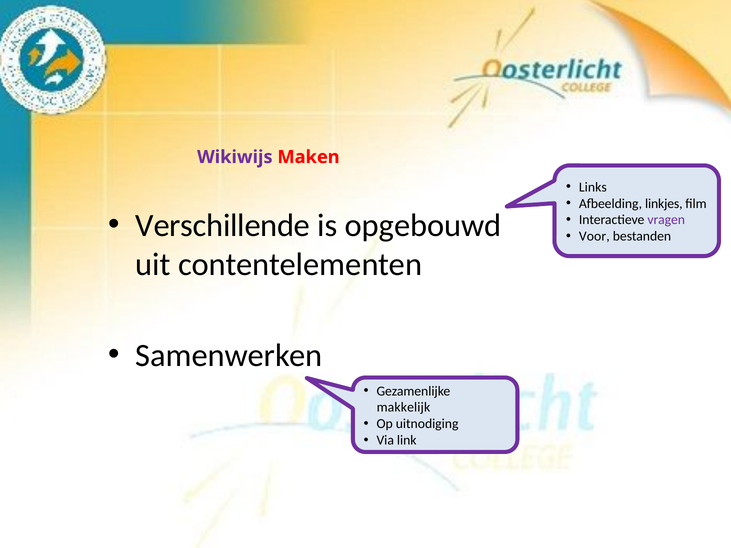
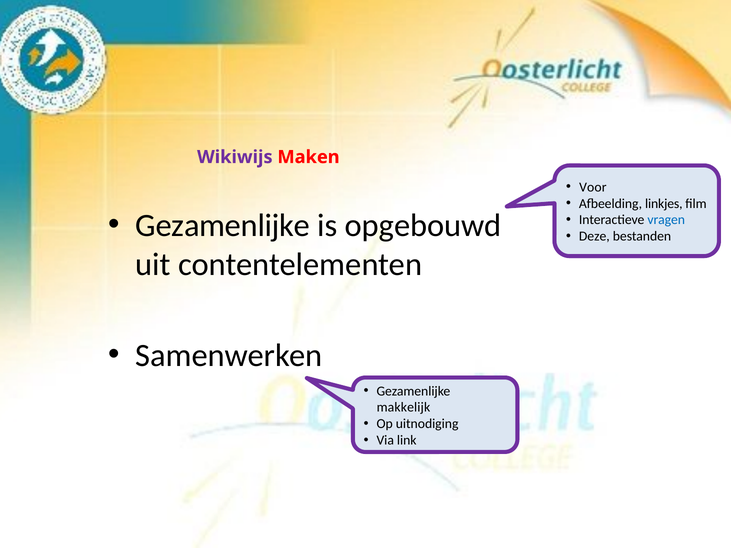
Links: Links -> Voor
Verschillende at (223, 226): Verschillende -> Gezamenlijke
vragen colour: purple -> blue
Voor: Voor -> Deze
